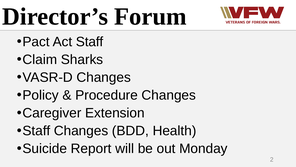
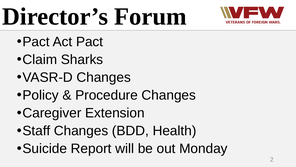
Act Staff: Staff -> Pact
